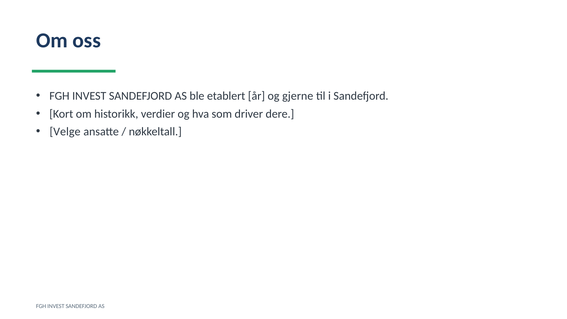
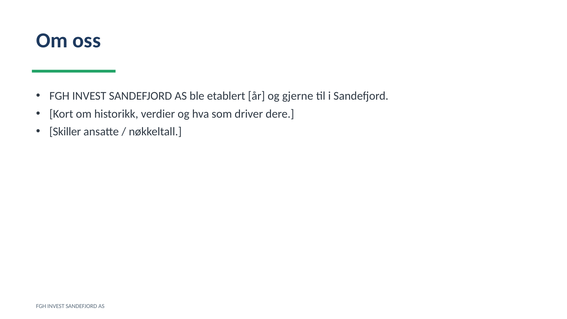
Velge: Velge -> Skiller
